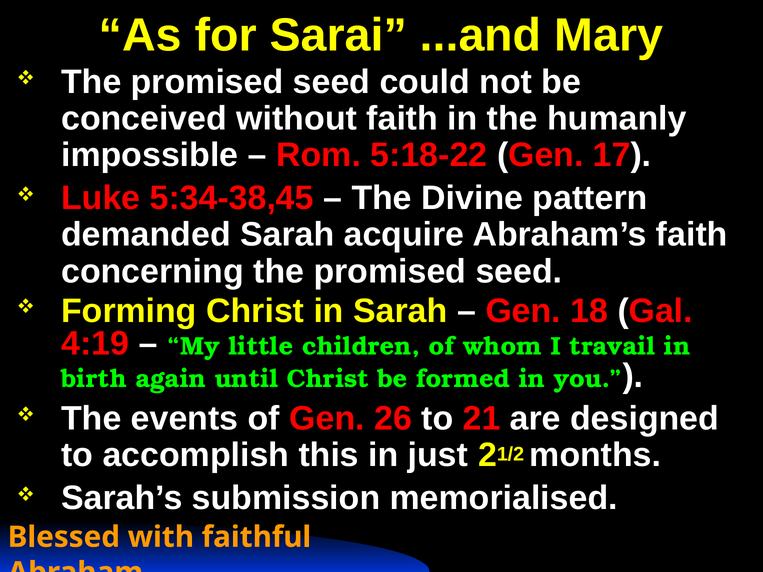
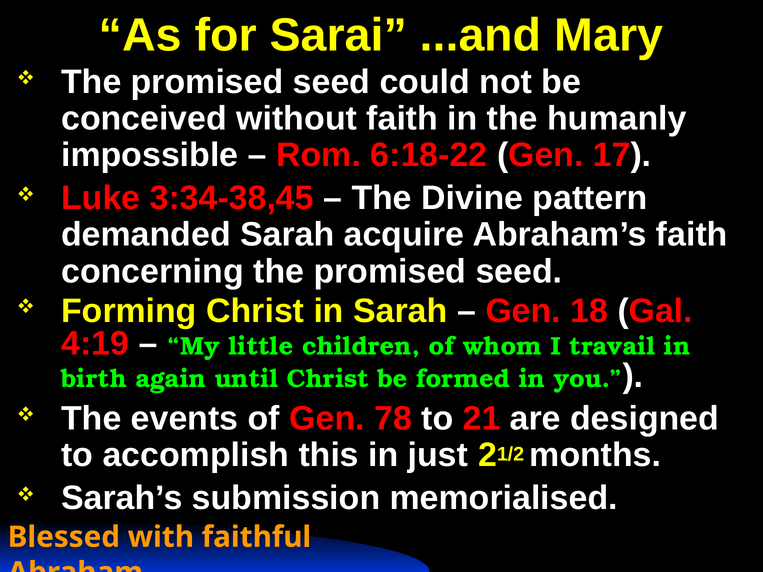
5:18-22: 5:18-22 -> 6:18-22
5:34-38,45: 5:34-38,45 -> 3:34-38,45
26: 26 -> 78
